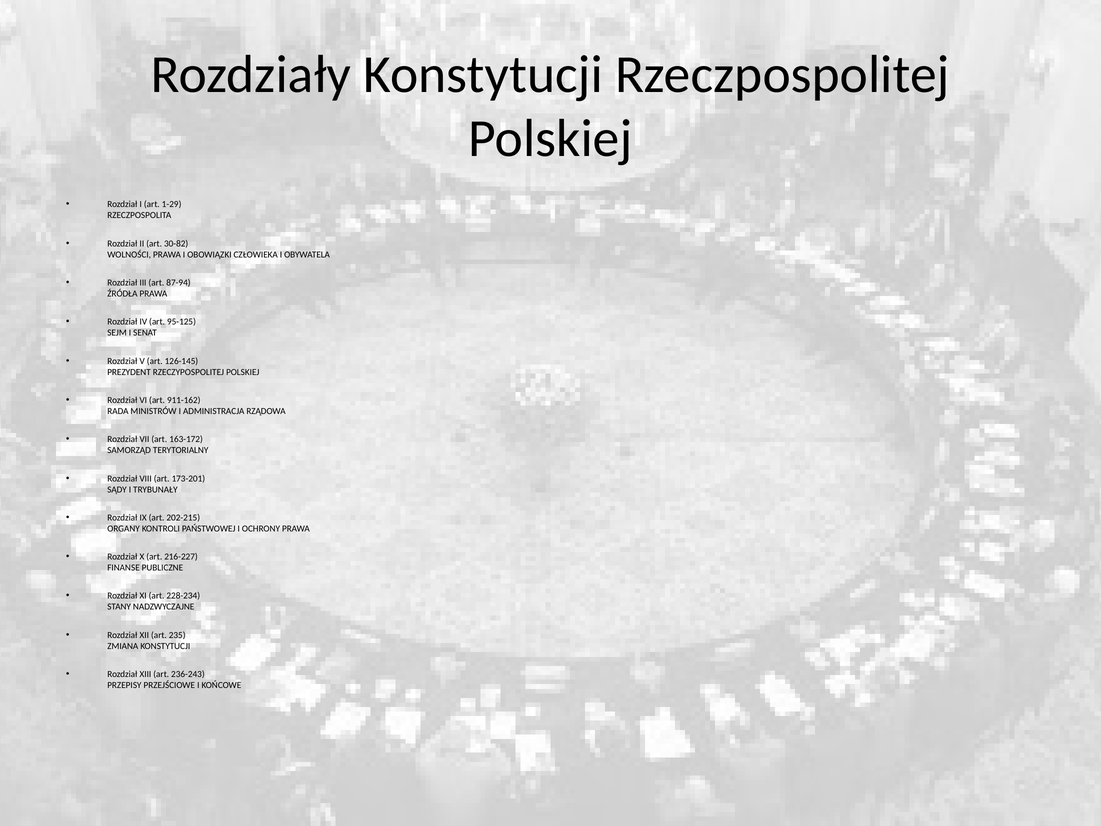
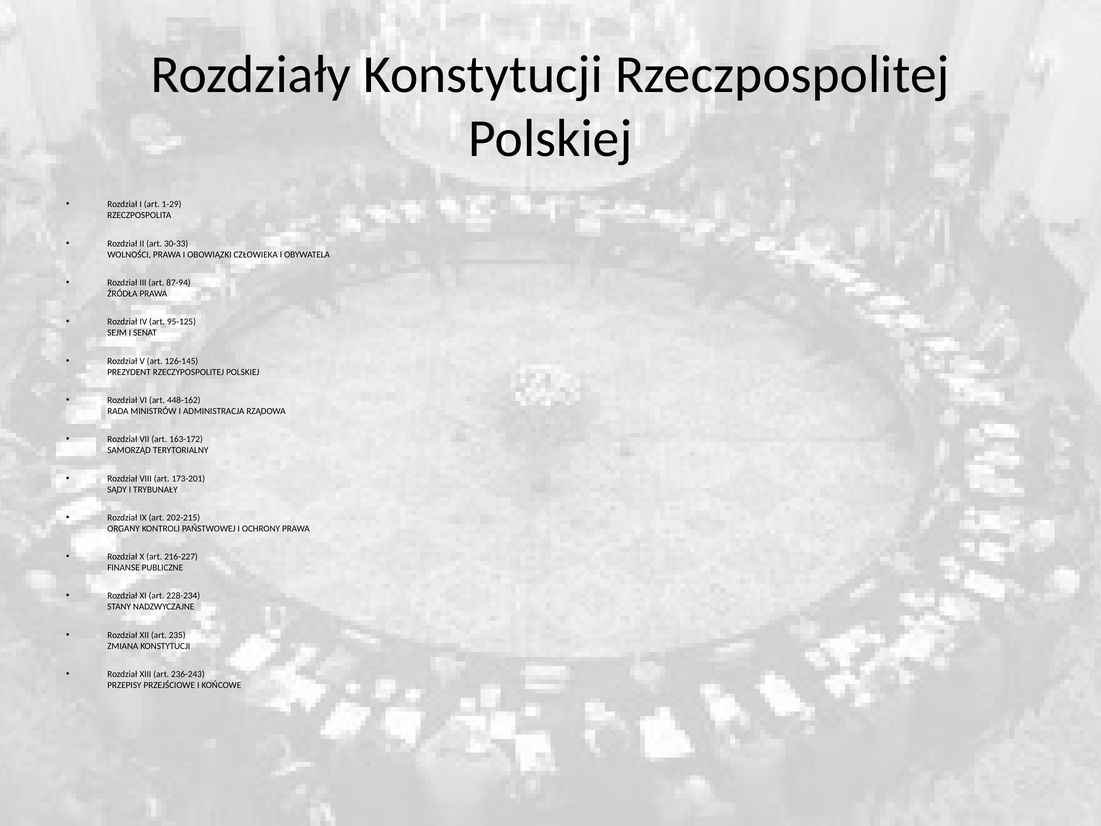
30-82: 30-82 -> 30-33
911-162: 911-162 -> 448-162
